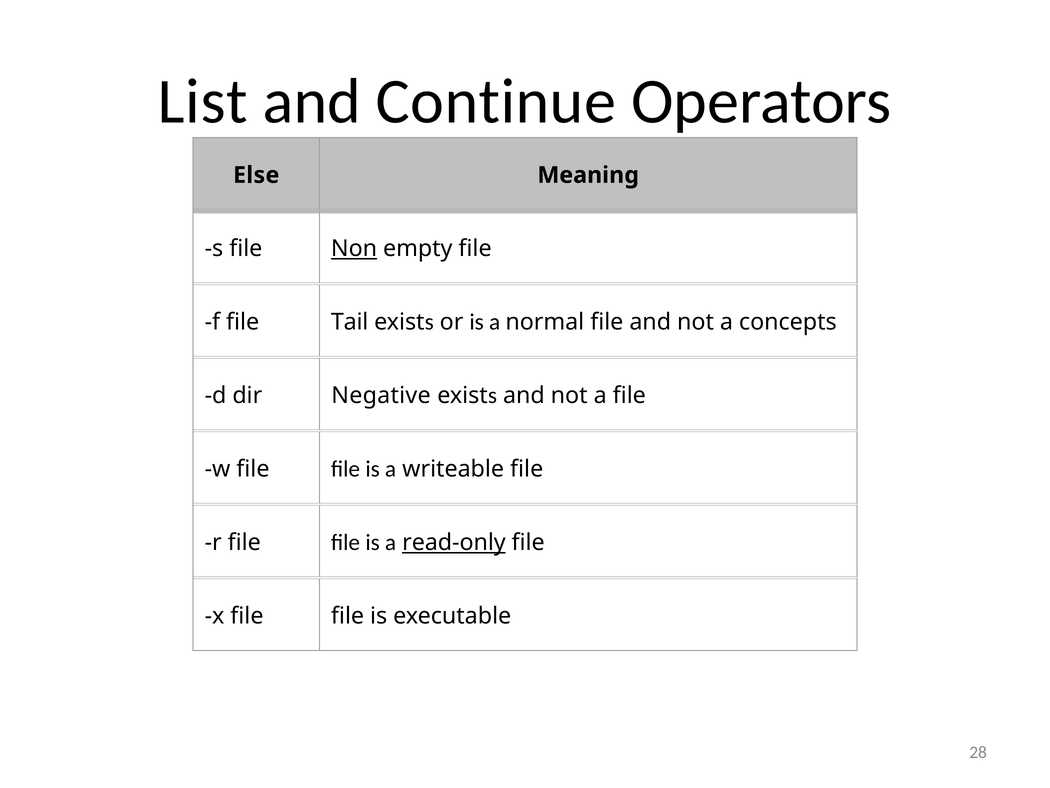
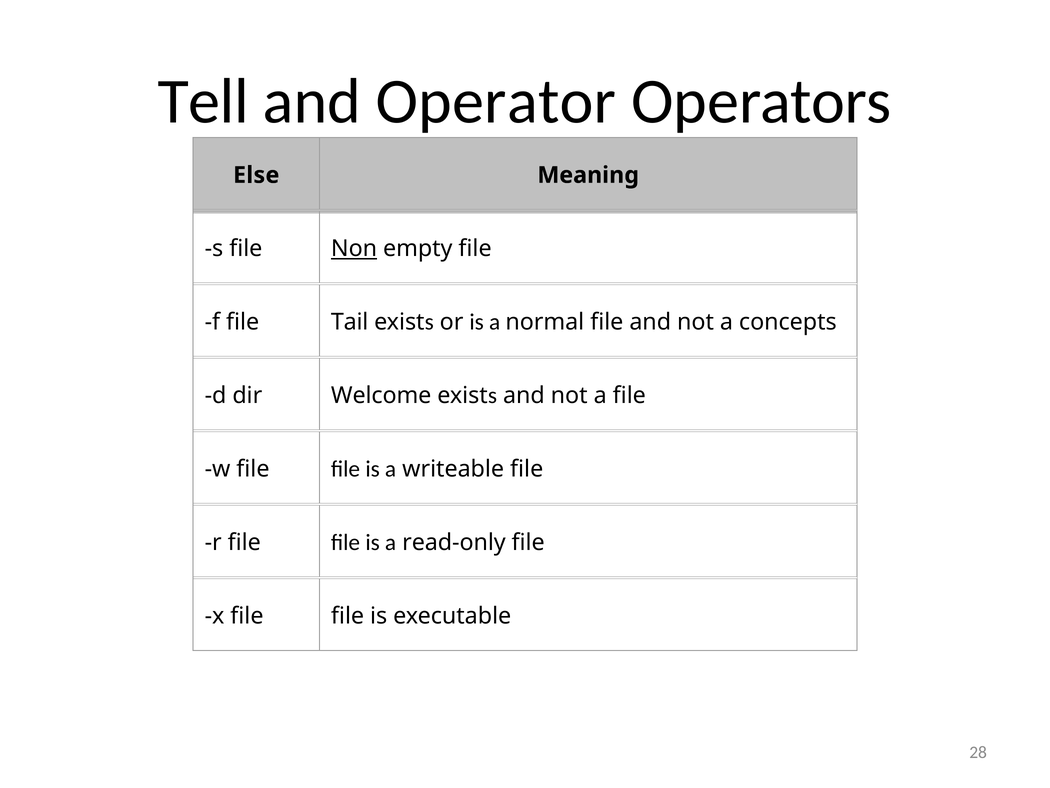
List: List -> Tell
Continue: Continue -> Operator
Negative: Negative -> Welcome
read-only underline: present -> none
